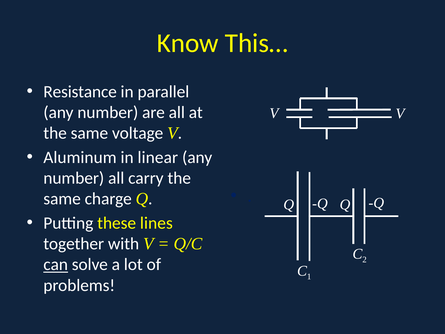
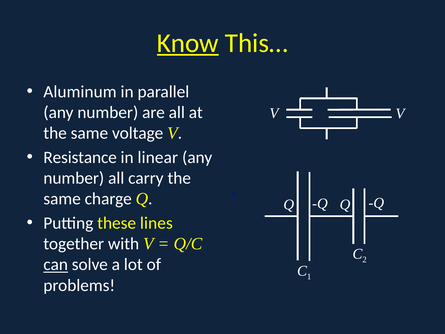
Know underline: none -> present
Resistance: Resistance -> Aluminum
Aluminum: Aluminum -> Resistance
